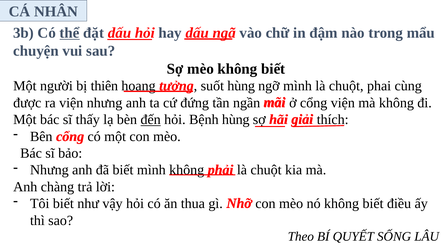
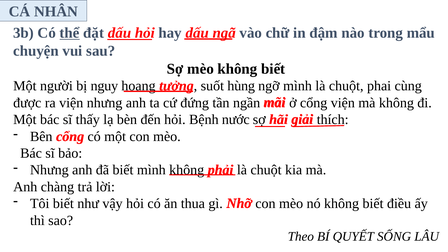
thiên: thiên -> nguy
đến underline: present -> none
Bệnh hùng: hùng -> nước
